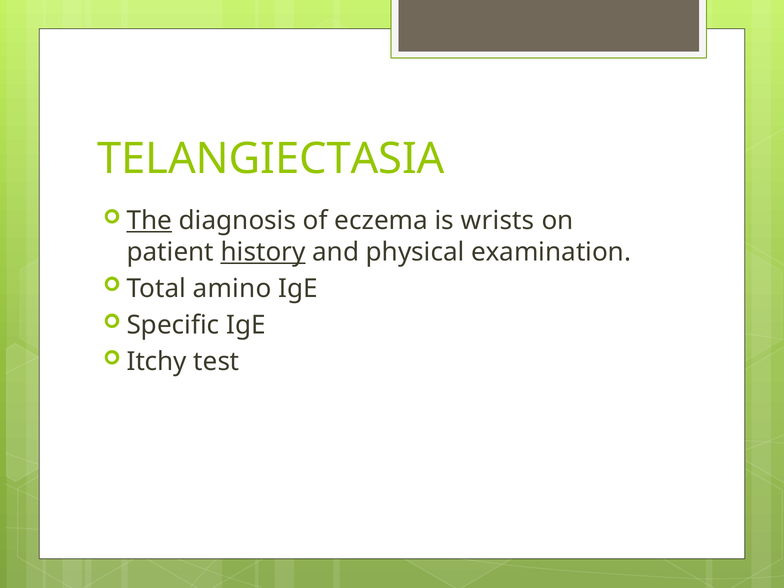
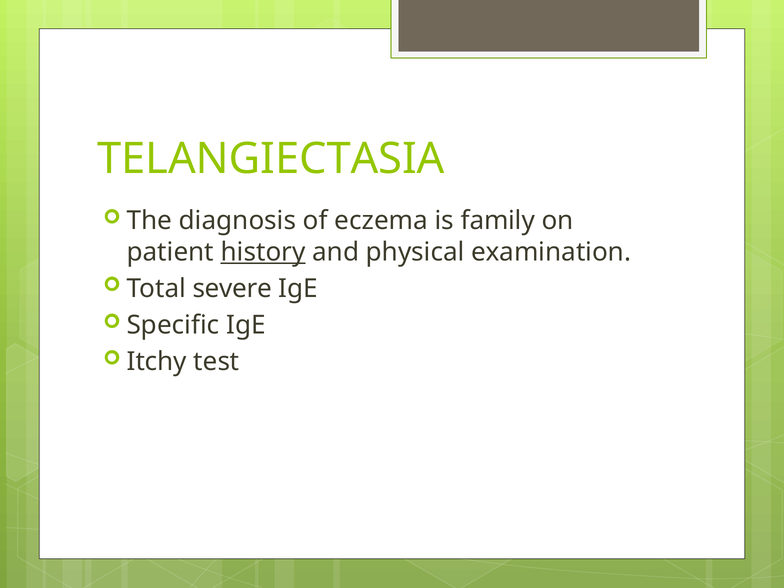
The underline: present -> none
wrists: wrists -> family
amino: amino -> severe
